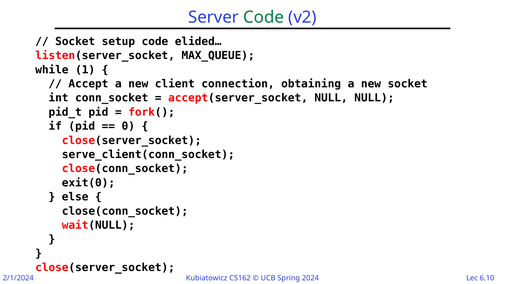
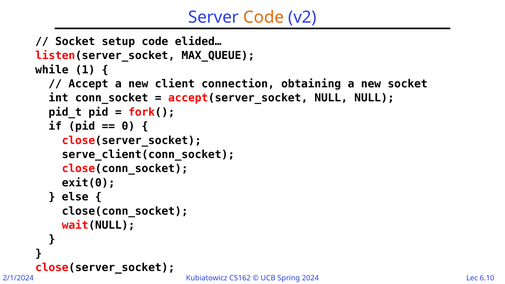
Code at (264, 17) colour: green -> orange
